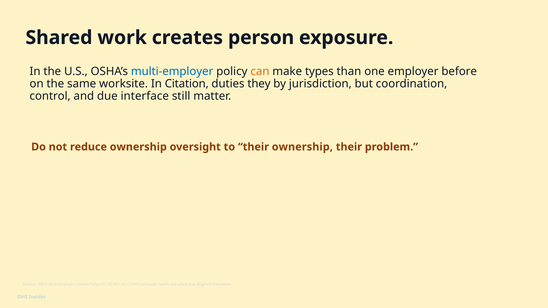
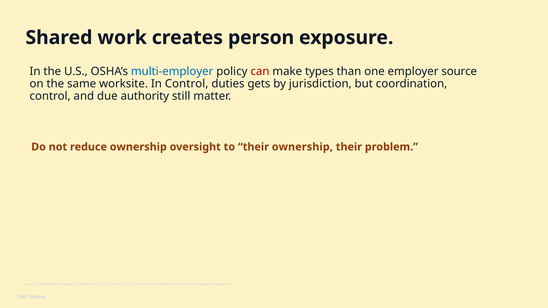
can colour: orange -> red
before: before -> source
In Citation: Citation -> Control
they: they -> gets
interface: interface -> authority
